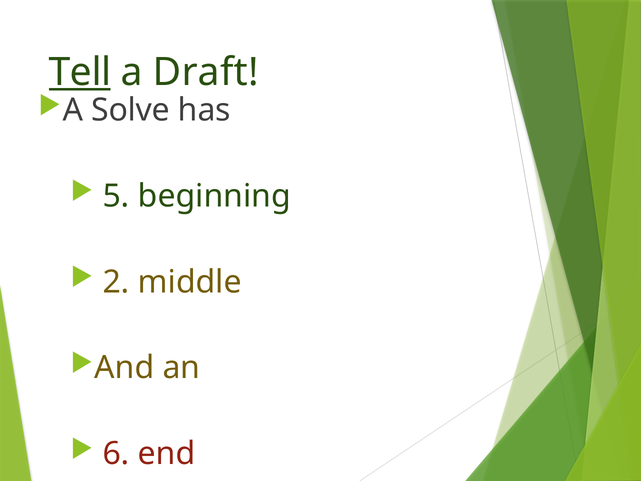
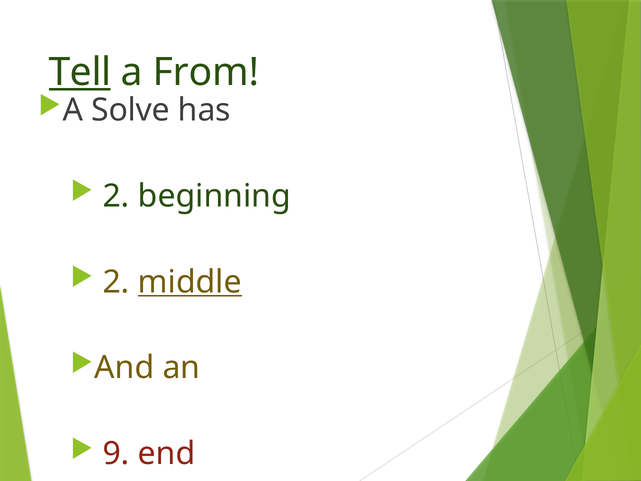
Draft: Draft -> From
5 at (116, 196): 5 -> 2
middle underline: none -> present
6: 6 -> 9
